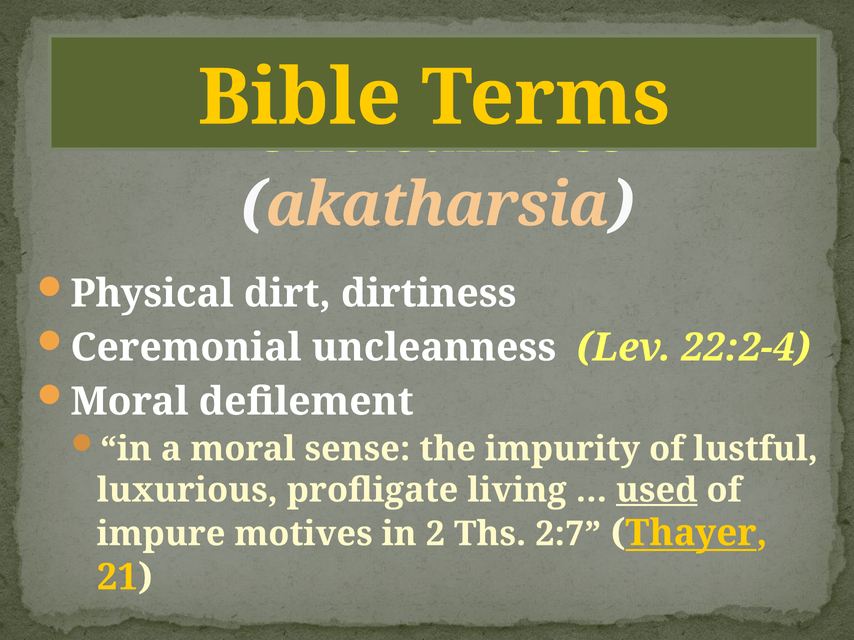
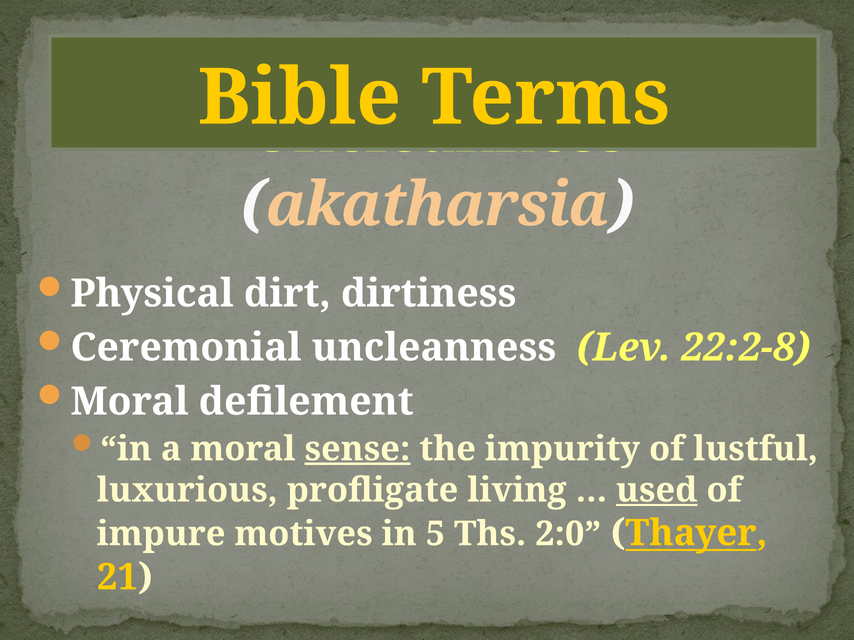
22:2-4: 22:2-4 -> 22:2-8
sense underline: none -> present
2: 2 -> 5
2:7: 2:7 -> 2:0
